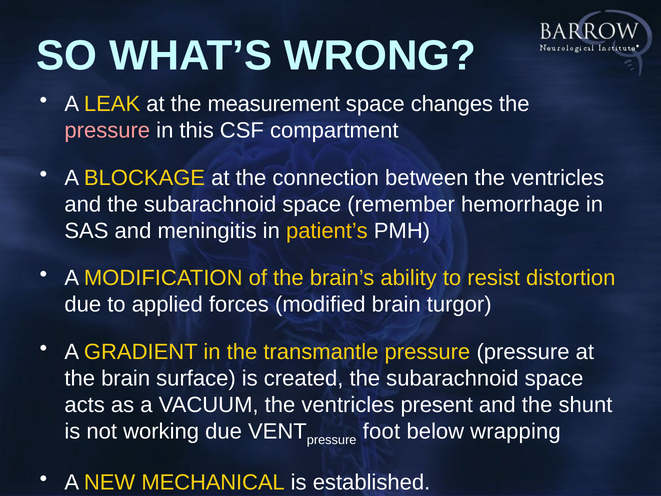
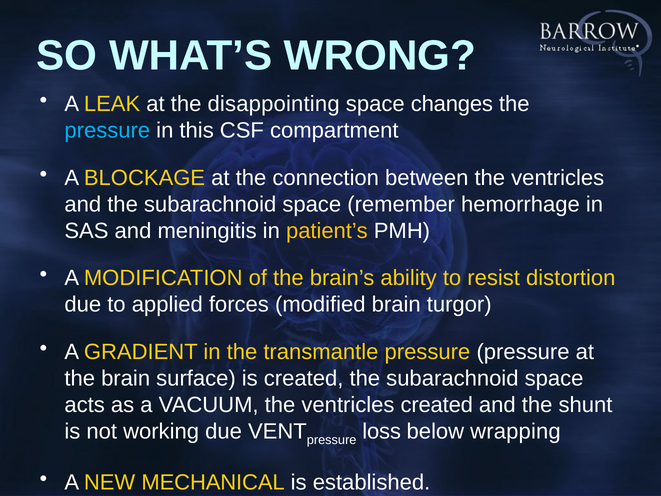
measurement: measurement -> disappointing
pressure at (107, 130) colour: pink -> light blue
ventricles present: present -> created
foot: foot -> loss
